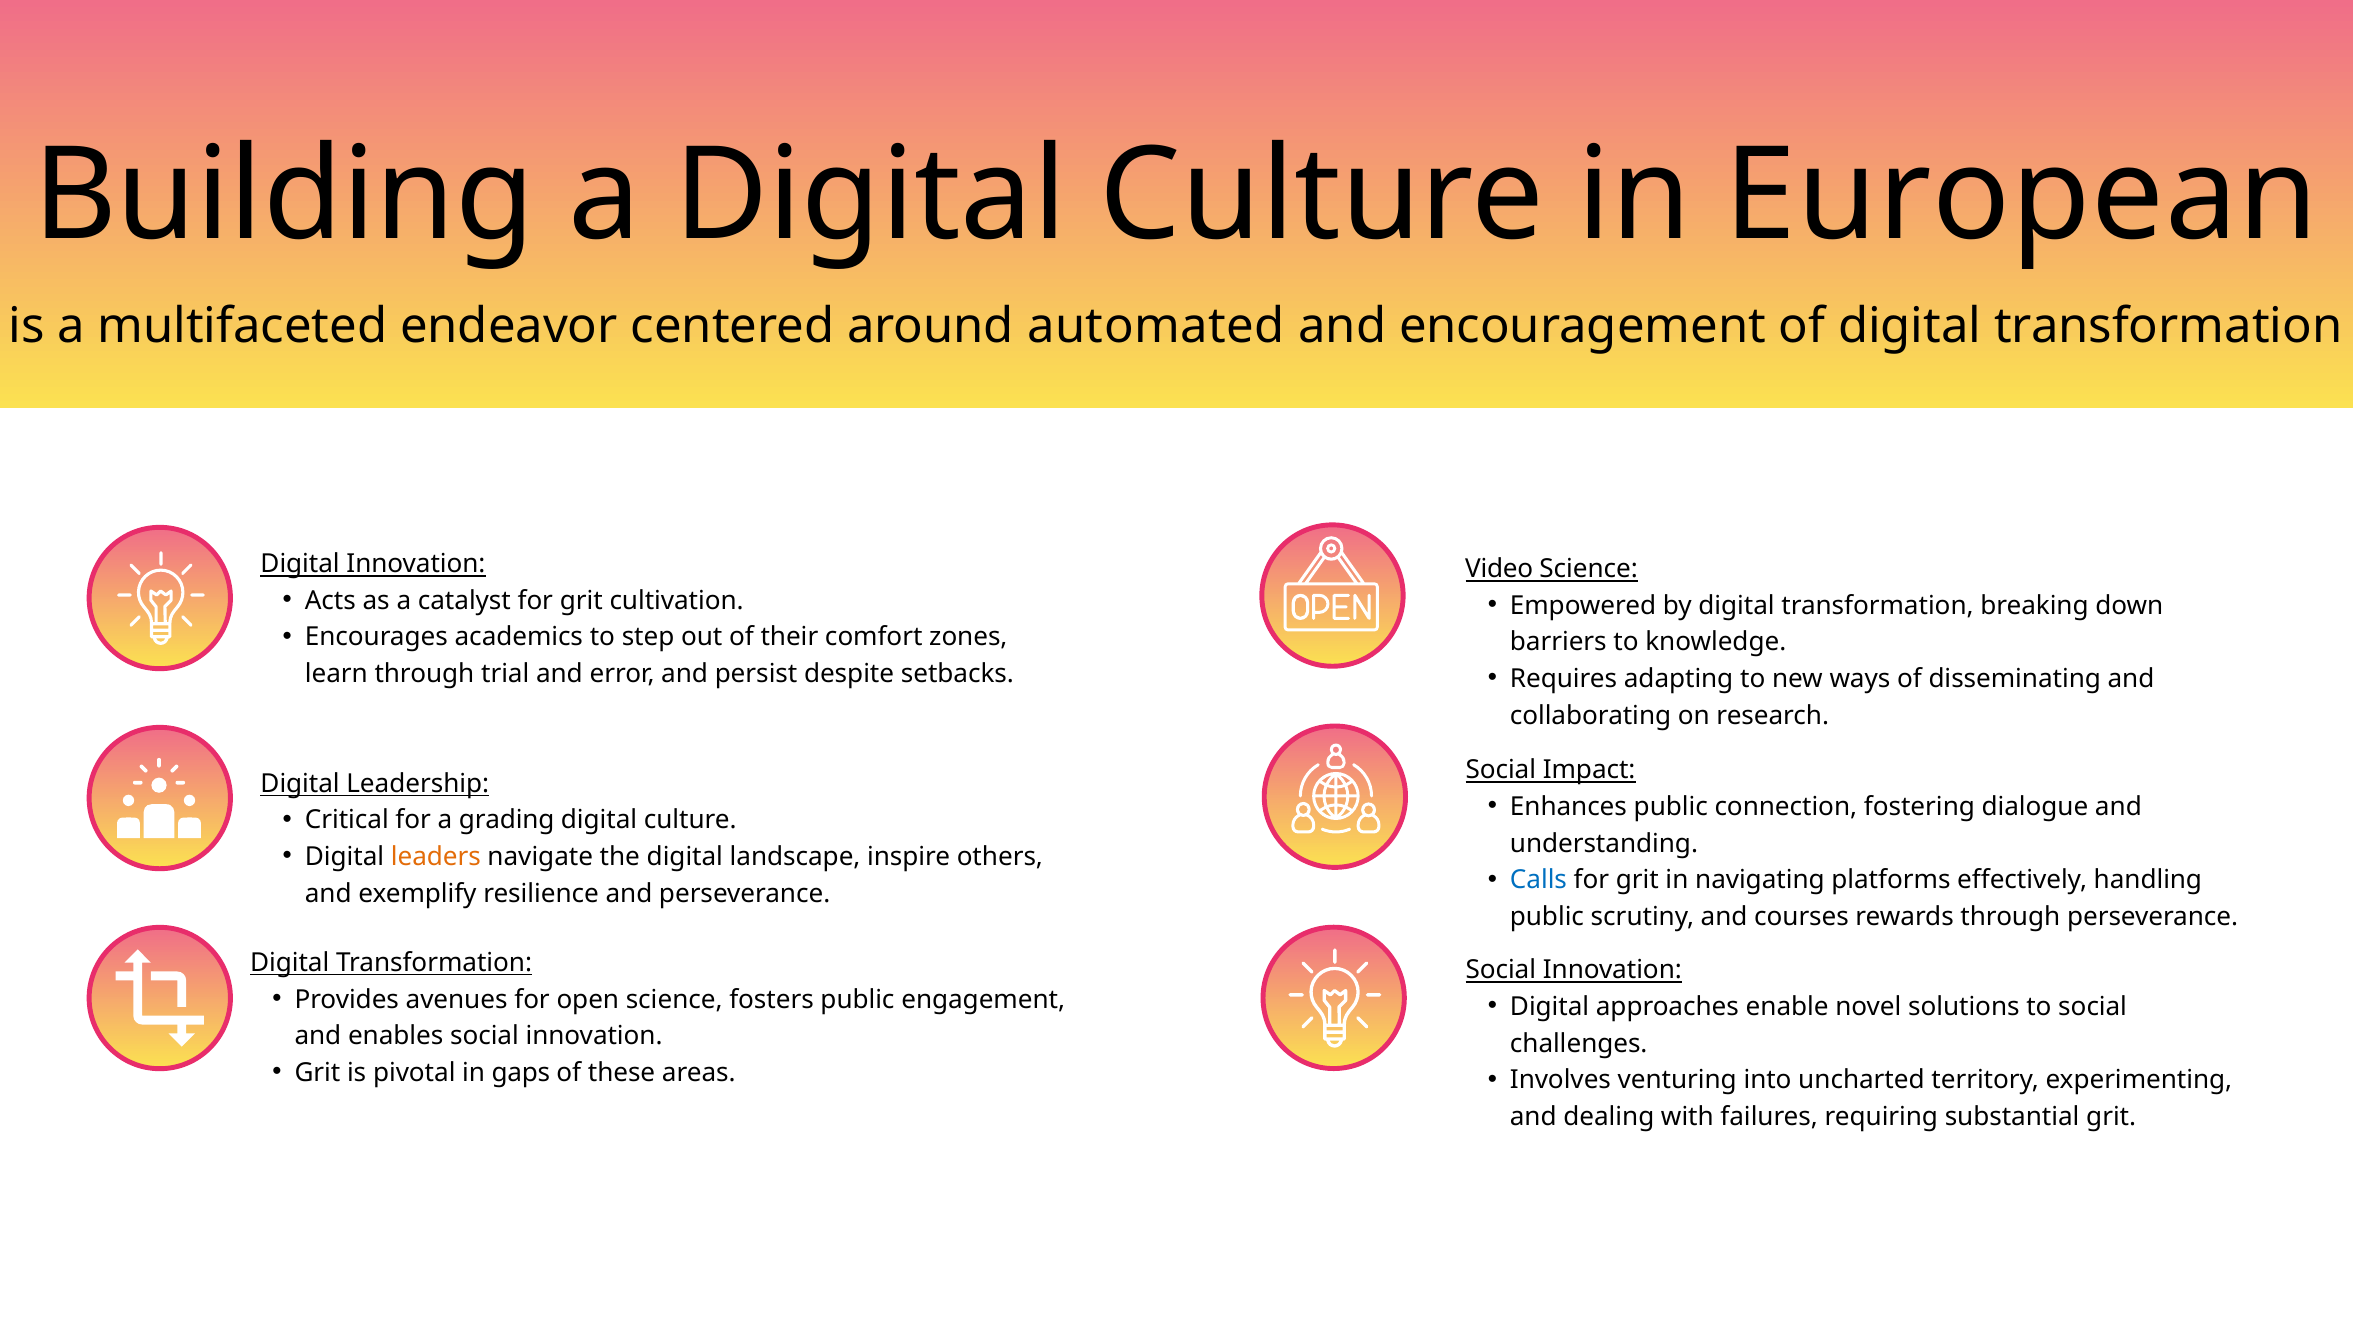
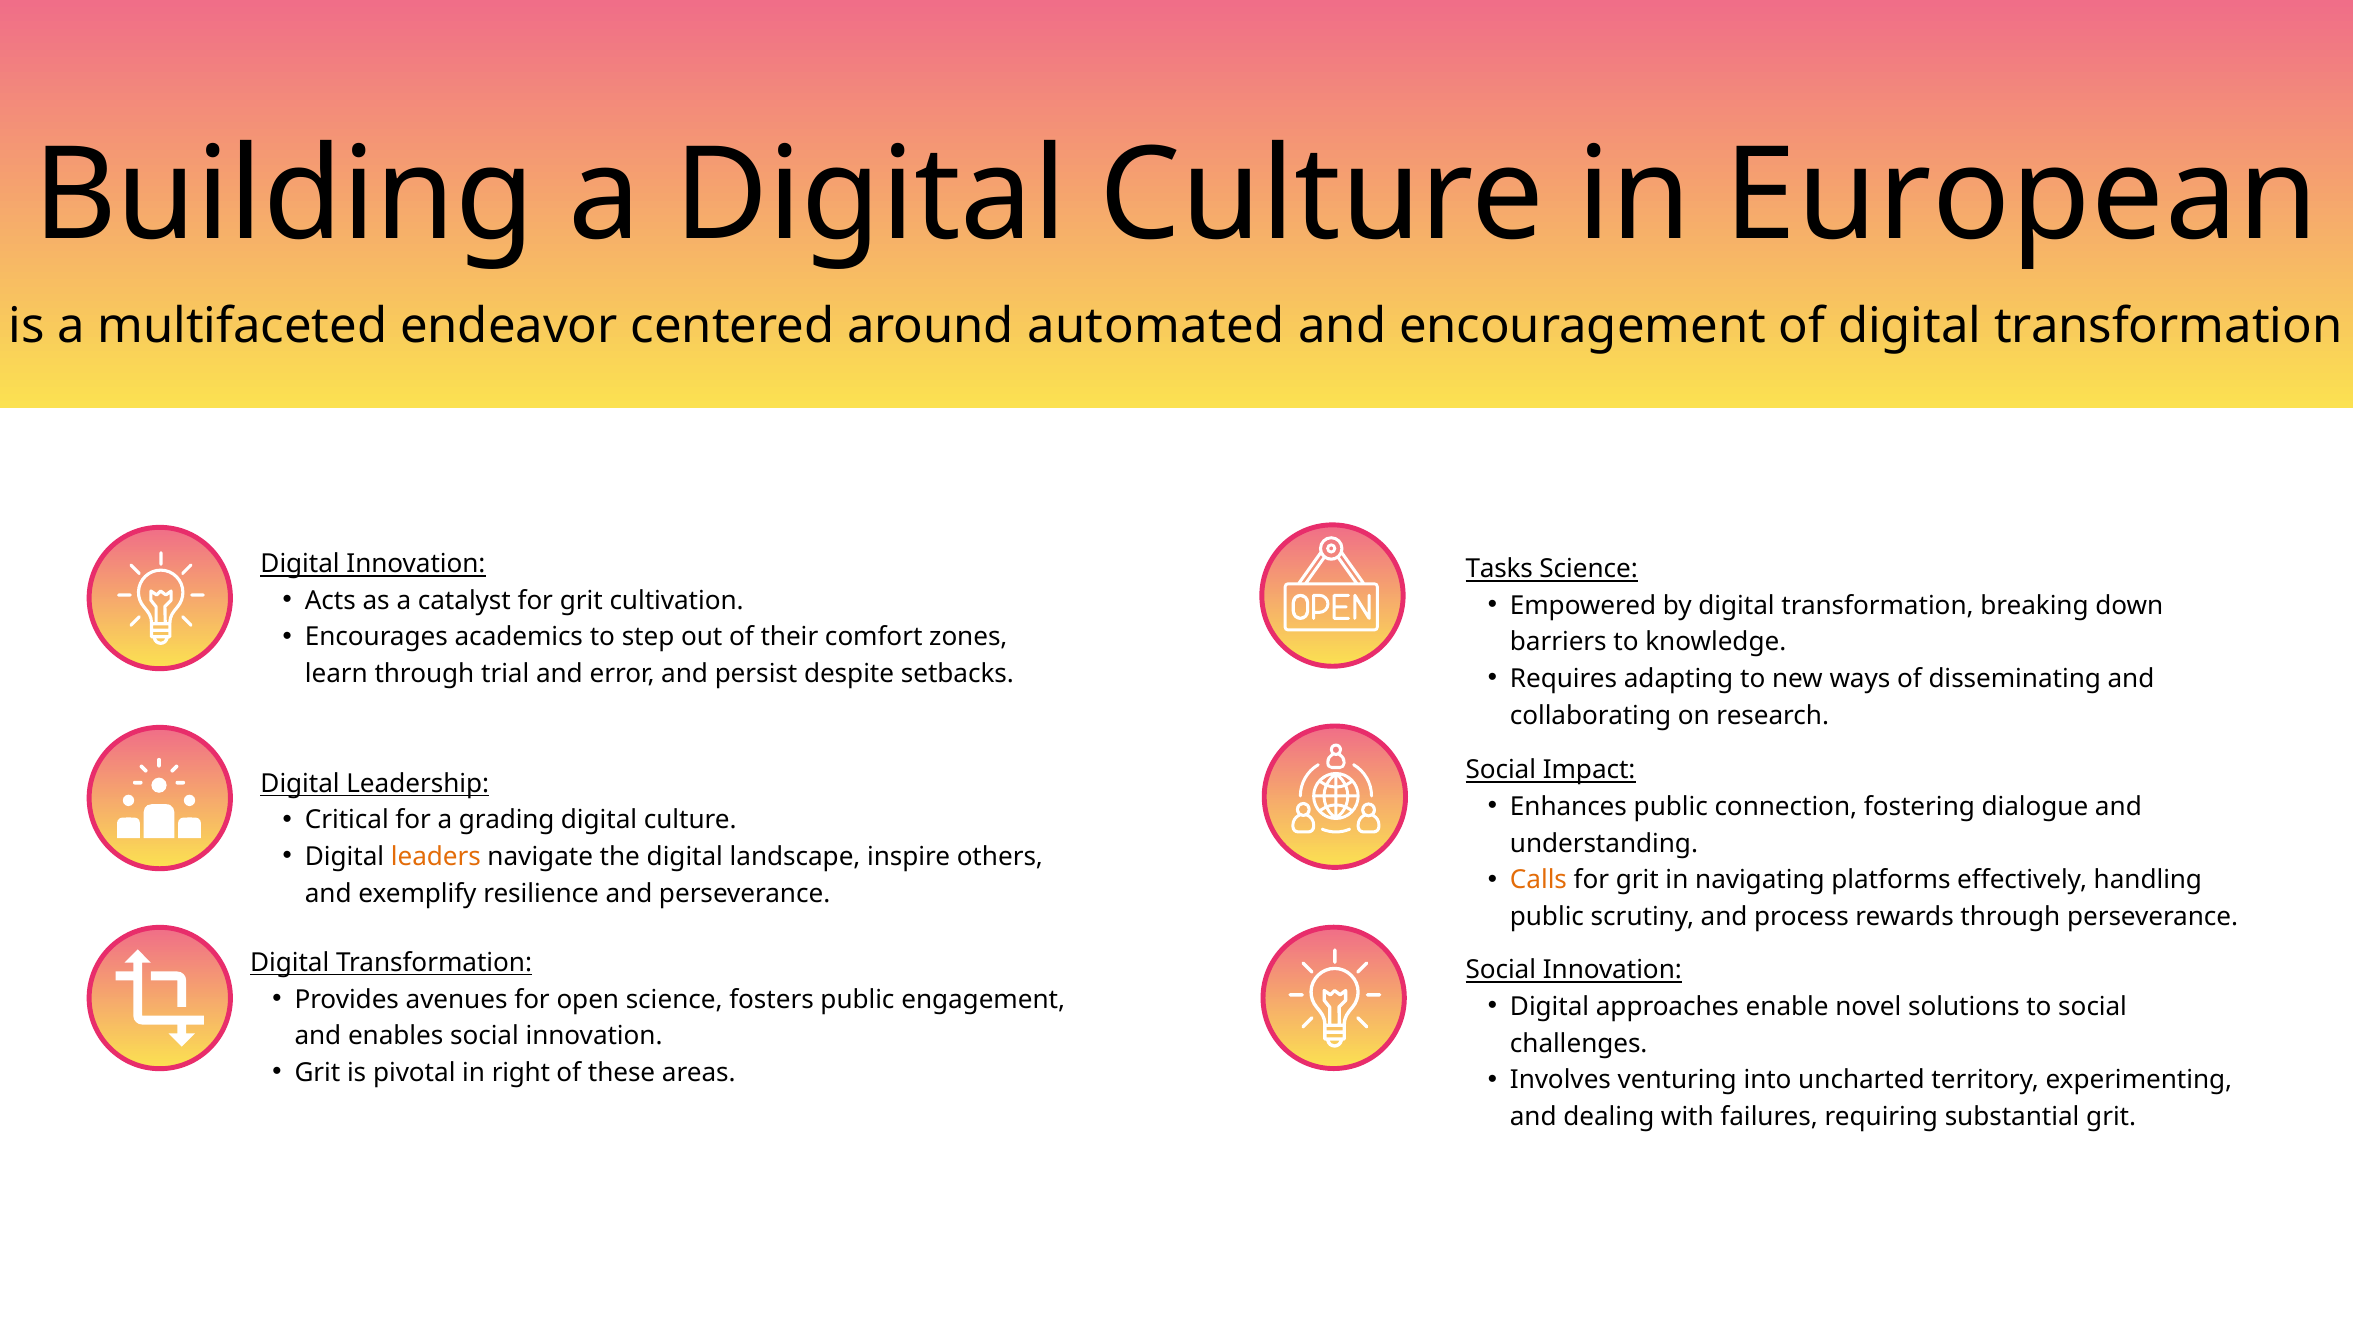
Video: Video -> Tasks
Calls colour: blue -> orange
courses: courses -> process
gaps: gaps -> right
